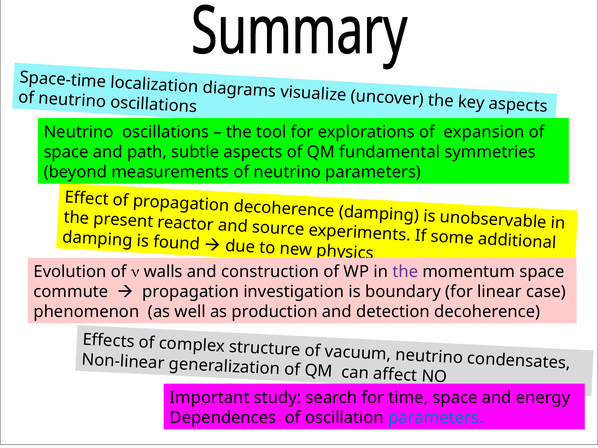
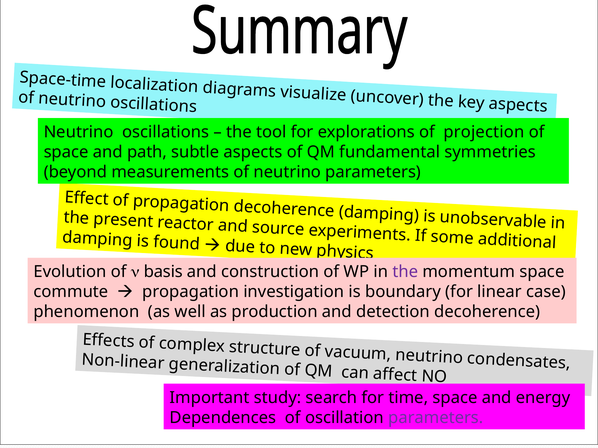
expansion: expansion -> projection
walls: walls -> basis
parameters at (436, 418) colour: blue -> purple
